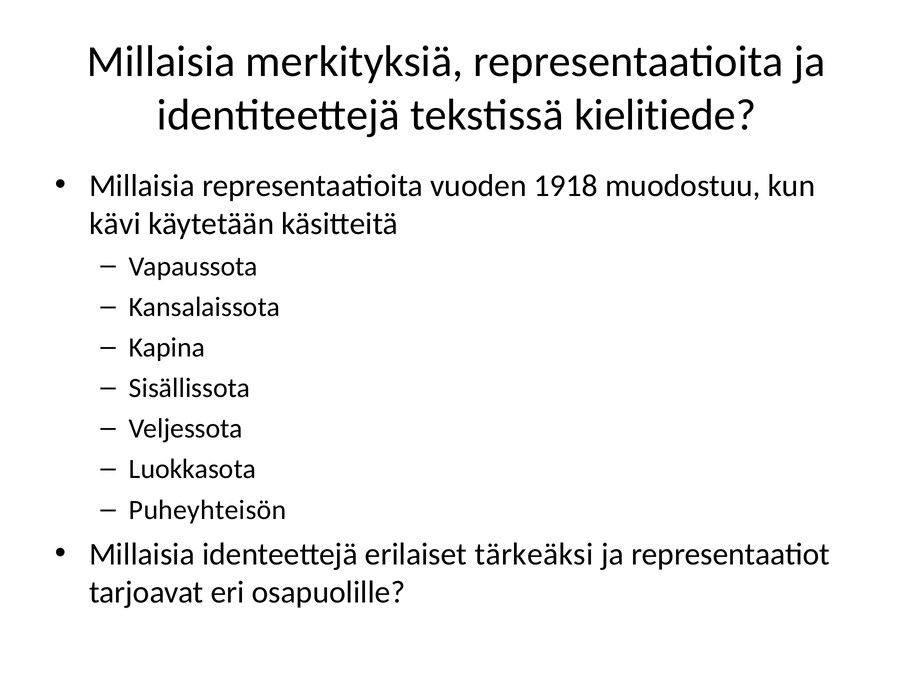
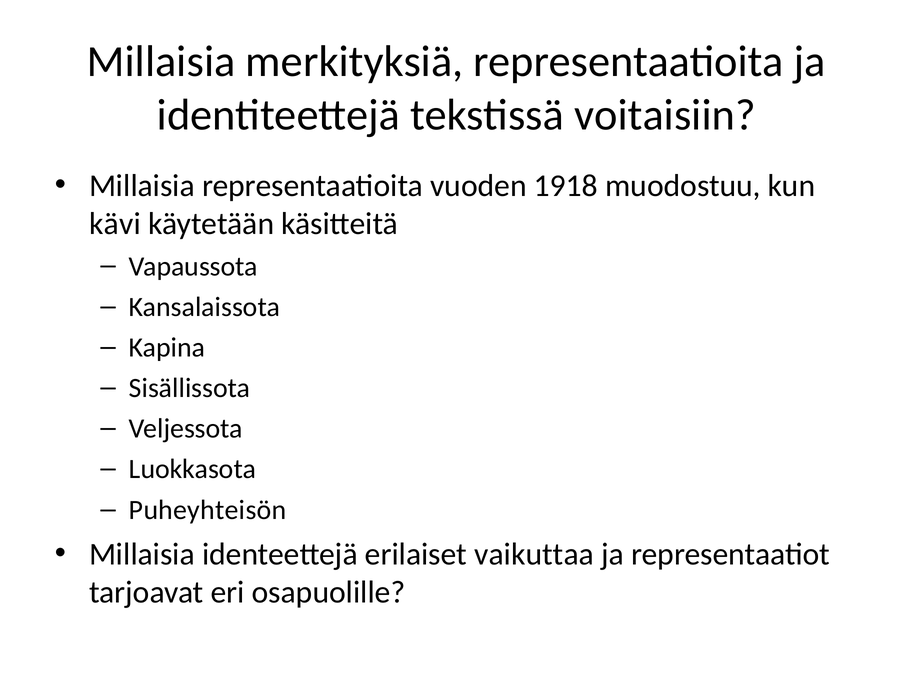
kielitiede: kielitiede -> voitaisiin
tärkeäksi: tärkeäksi -> vaikuttaa
